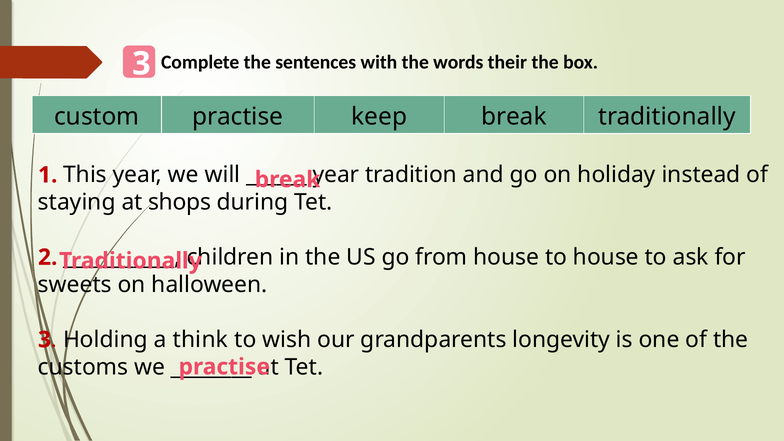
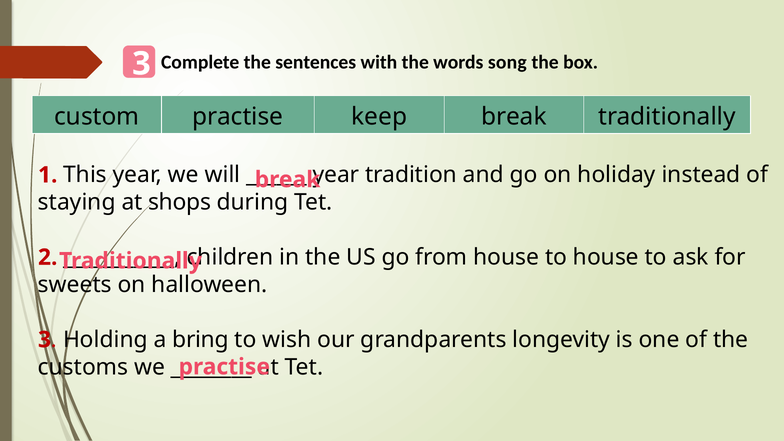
their: their -> song
think: think -> bring
